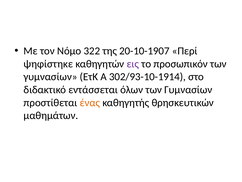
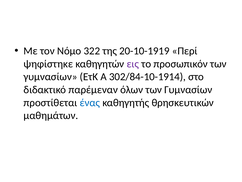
20-10-1907: 20-10-1907 -> 20-10-1919
302/93-10-1914: 302/93-10-1914 -> 302/84-10-1914
εντάσσεται: εντάσσεται -> παρέμεναν
ένας colour: orange -> blue
